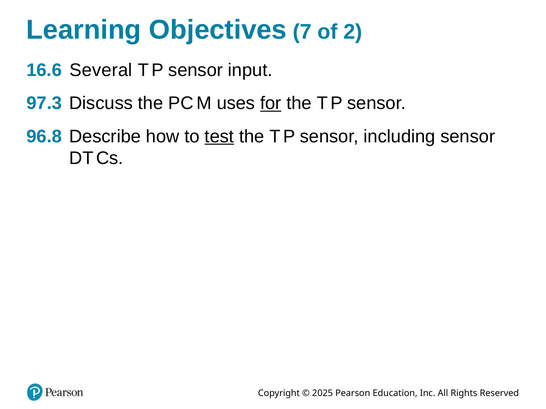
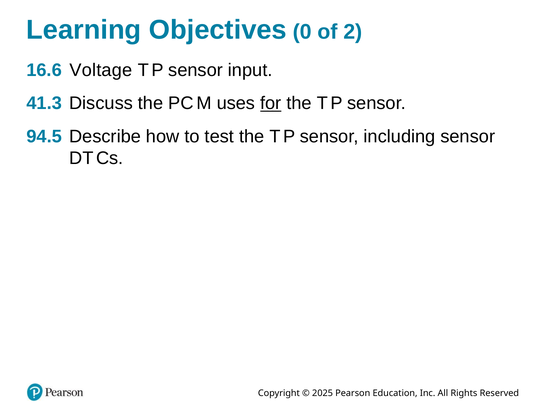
7: 7 -> 0
Several: Several -> Voltage
97.3: 97.3 -> 41.3
96.8: 96.8 -> 94.5
test underline: present -> none
